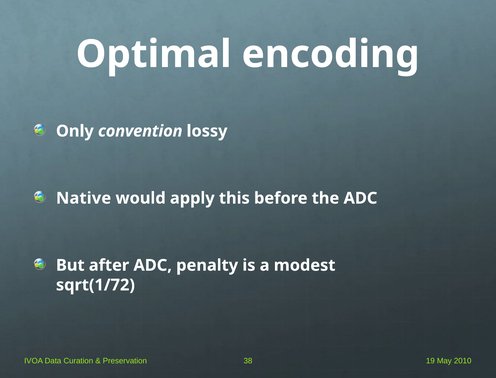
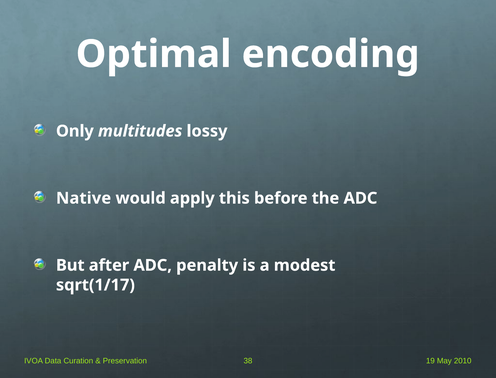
convention: convention -> multitudes
sqrt(1/72: sqrt(1/72 -> sqrt(1/17
